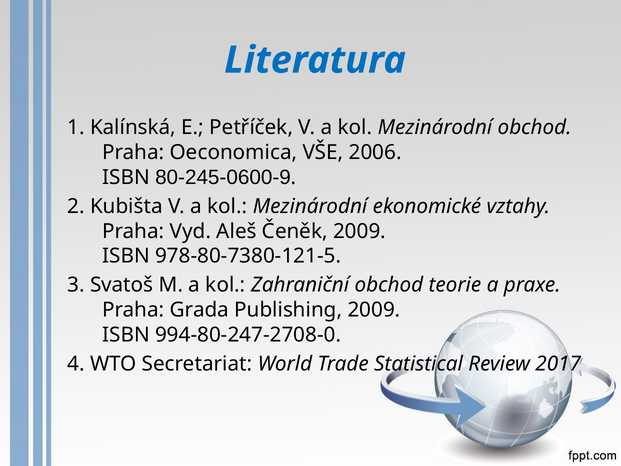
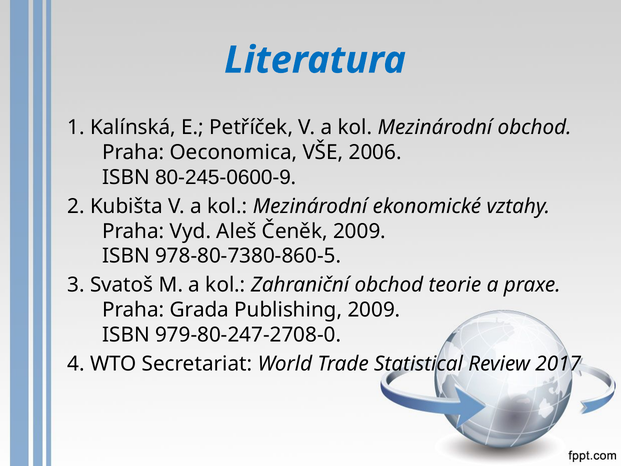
978-80-7380-121-5: 978-80-7380-121-5 -> 978-80-7380-860-5
994-80-247-2708-0: 994-80-247-2708-0 -> 979-80-247-2708-0
